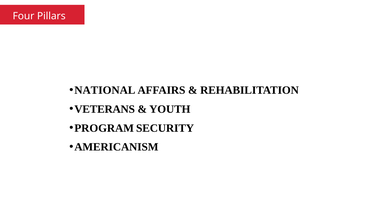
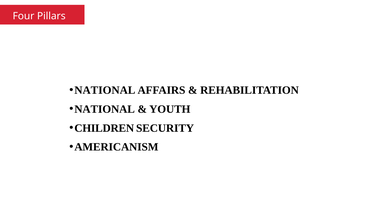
VETERANS at (105, 109): VETERANS -> NATIONAL
PROGRAM: PROGRAM -> CHILDREN
